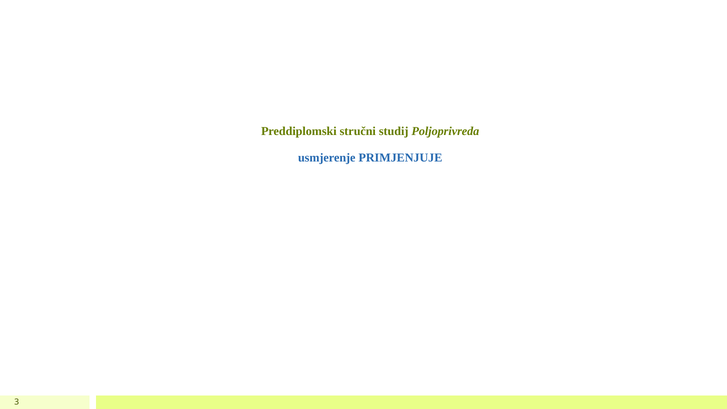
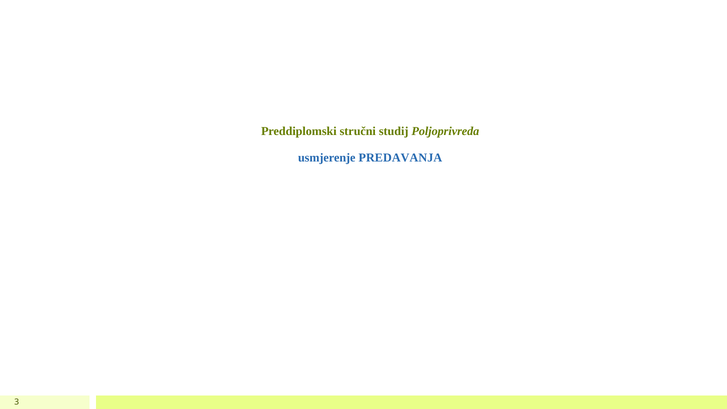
PRIMJENJUJE: PRIMJENJUJE -> PREDAVANJA
